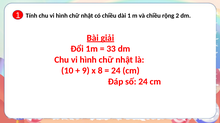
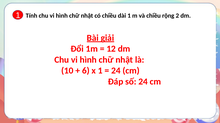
33: 33 -> 12
9: 9 -> 6
x 8: 8 -> 1
